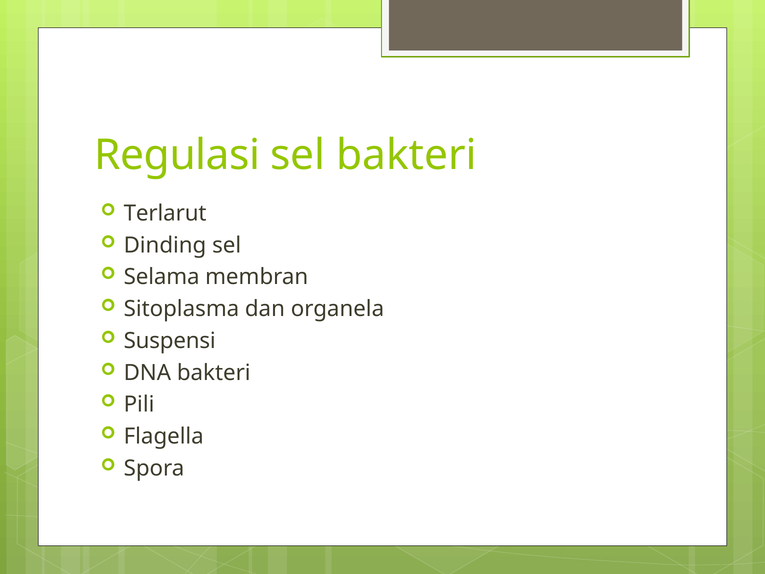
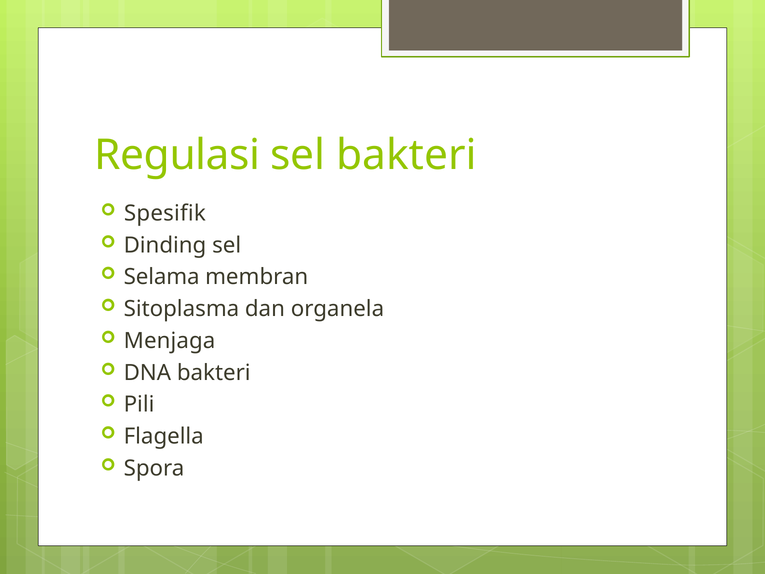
Terlarut: Terlarut -> Spesifik
Suspensi: Suspensi -> Menjaga
